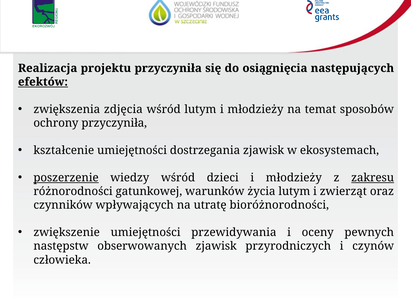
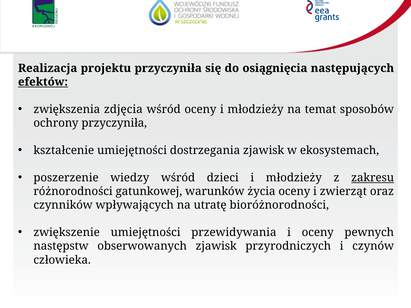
wśród lutym: lutym -> oceny
poszerzenie underline: present -> none
życia lutym: lutym -> oceny
